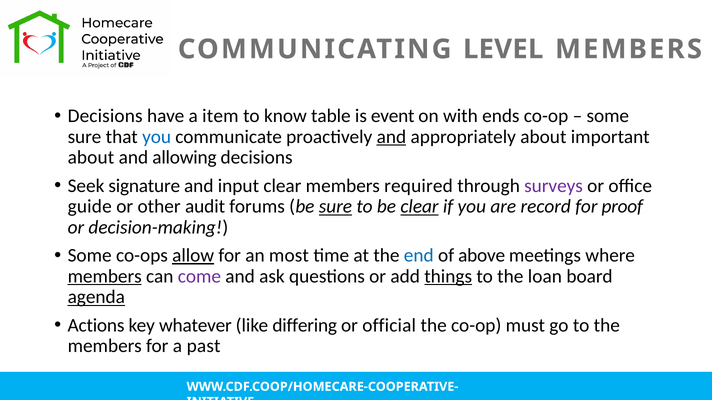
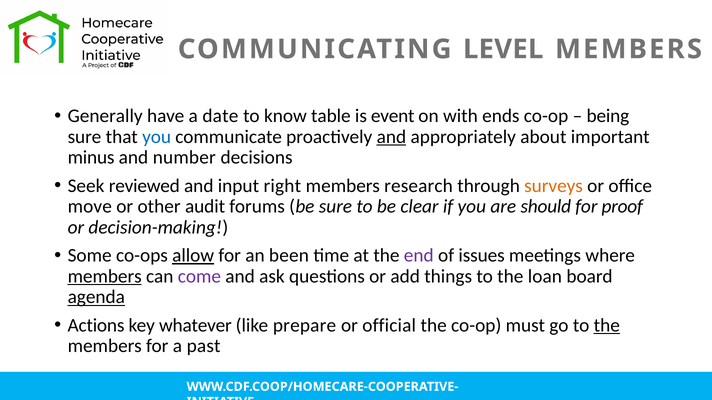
Decisions at (105, 116): Decisions -> Generally
item: item -> date
some at (608, 116): some -> being
about at (91, 158): about -> minus
allowing: allowing -> number
signature: signature -> reviewed
input clear: clear -> right
required: required -> research
surveys colour: purple -> orange
guide: guide -> move
sure at (335, 207) underline: present -> none
clear at (420, 207) underline: present -> none
record: record -> should
most: most -> been
end colour: blue -> purple
above: above -> issues
things underline: present -> none
differing: differing -> prepare
the at (607, 326) underline: none -> present
